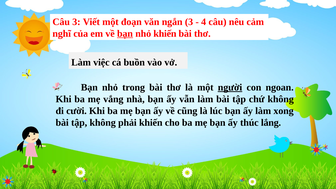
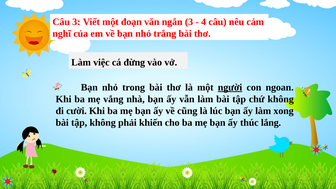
bạn at (125, 34) underline: present -> none
nhỏ khiến: khiến -> trắng
buồn: buồn -> đừng
